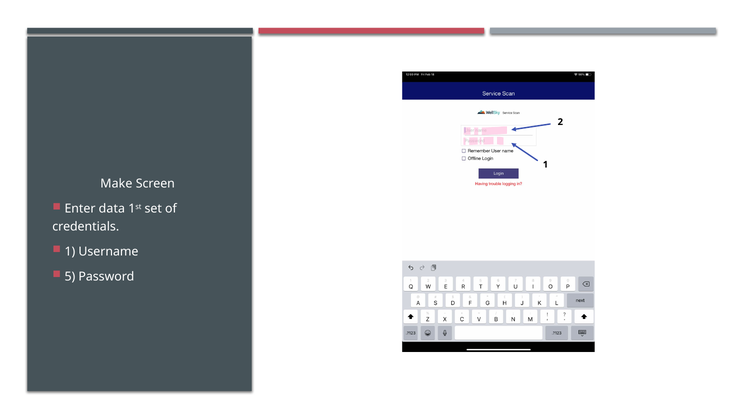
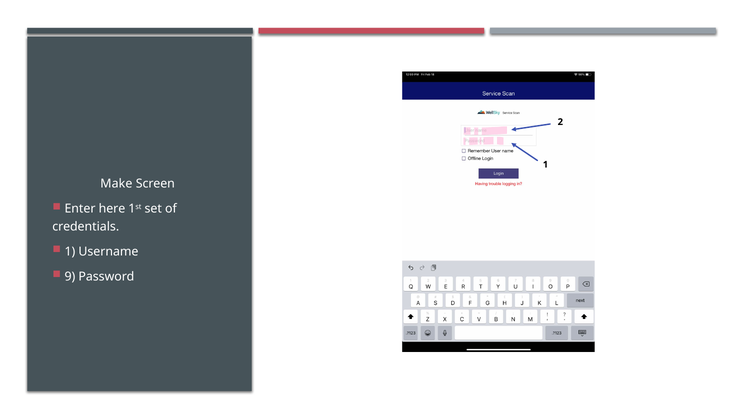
data: data -> here
5: 5 -> 9
